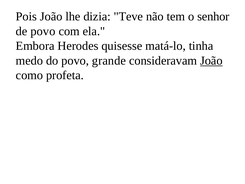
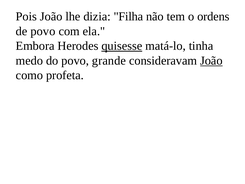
Teve: Teve -> Filha
senhor: senhor -> ordens
quisesse underline: none -> present
